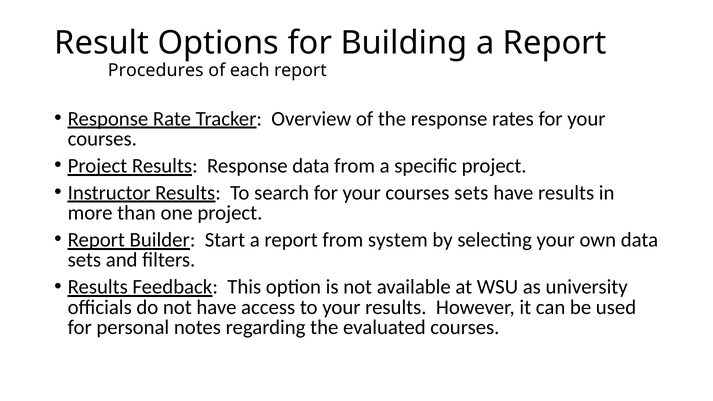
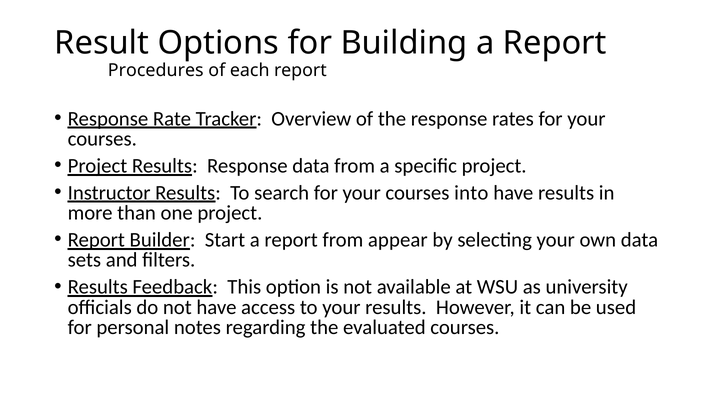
courses sets: sets -> into
system: system -> appear
